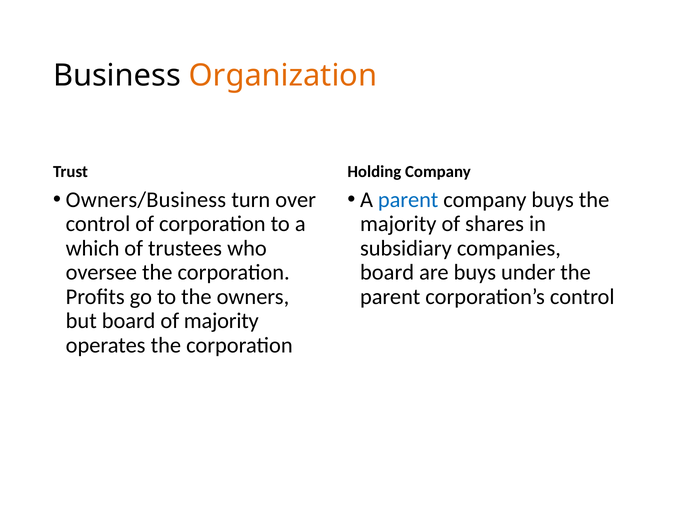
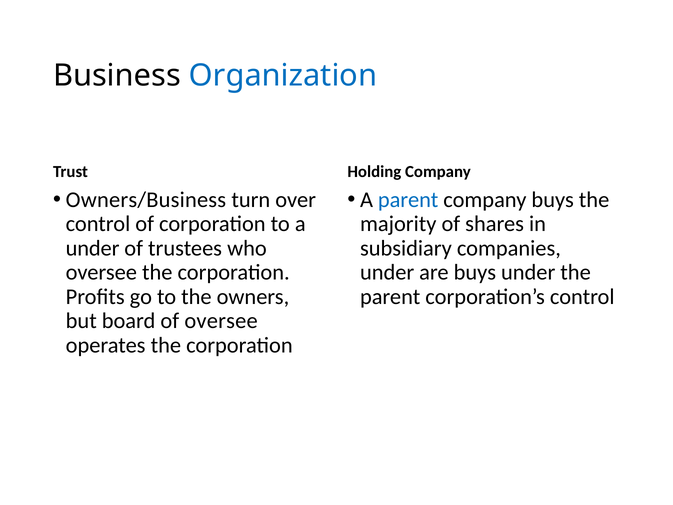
Organization colour: orange -> blue
which at (93, 248): which -> under
board at (387, 272): board -> under
of majority: majority -> oversee
